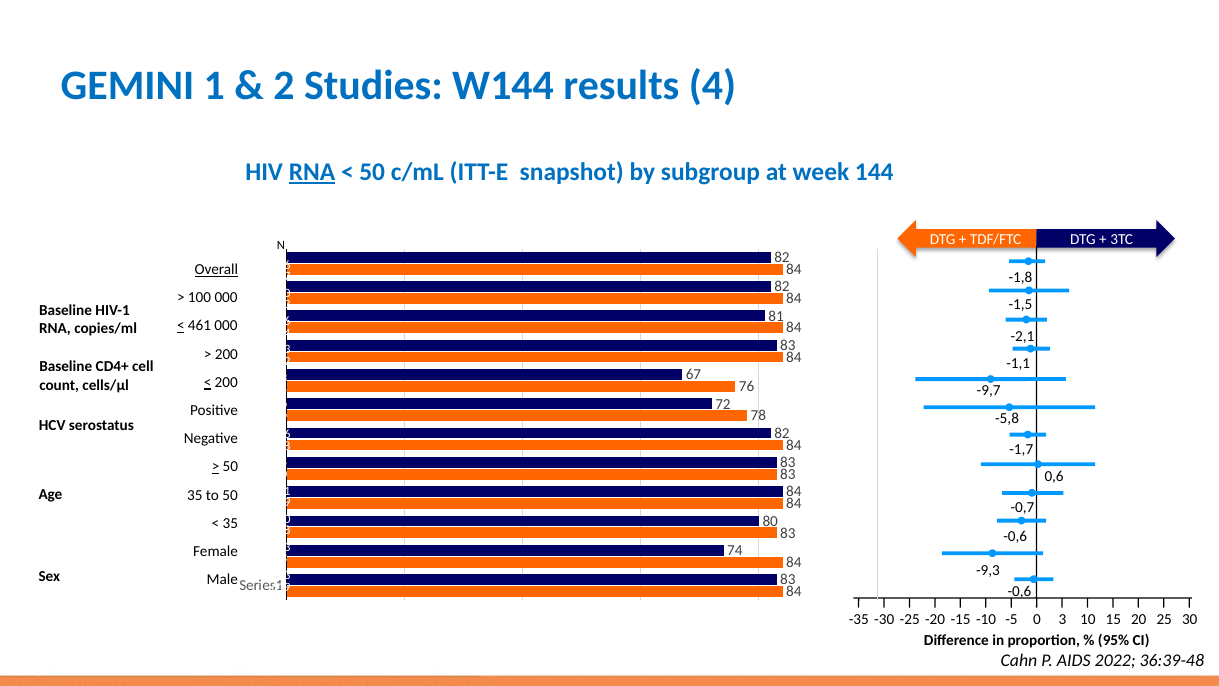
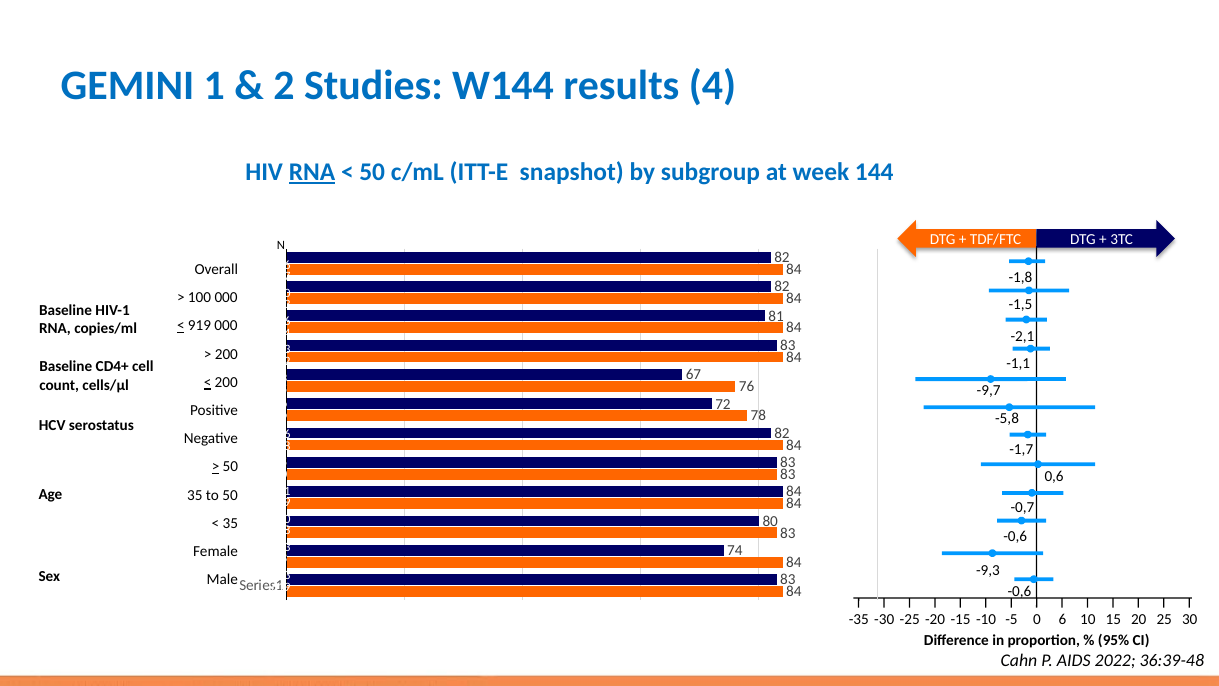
Overall underline: present -> none
461: 461 -> 919
3: 3 -> 6
